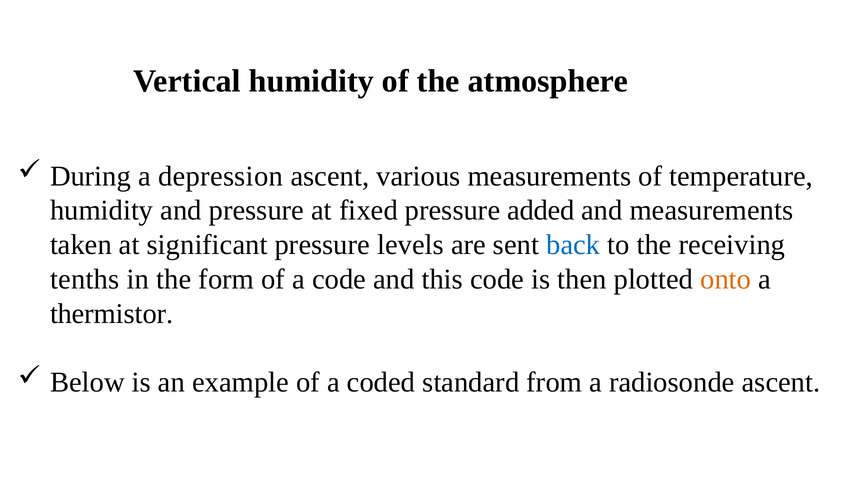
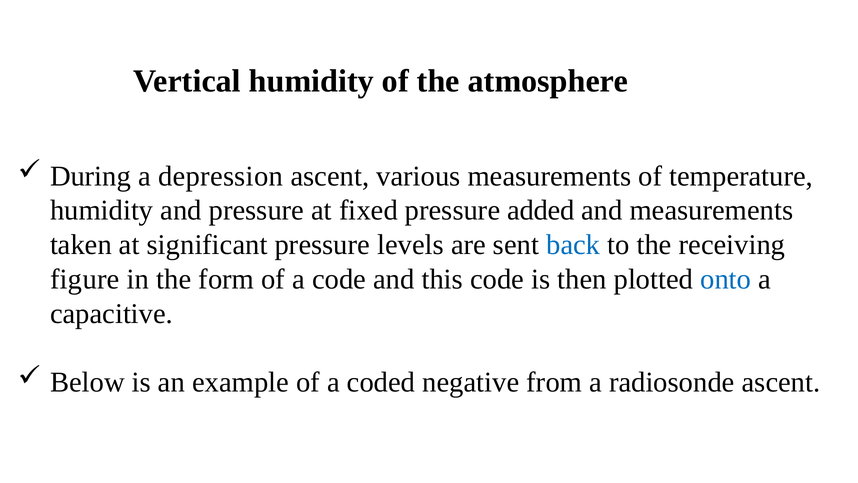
tenths: tenths -> figure
onto colour: orange -> blue
thermistor: thermistor -> capacitive
standard: standard -> negative
